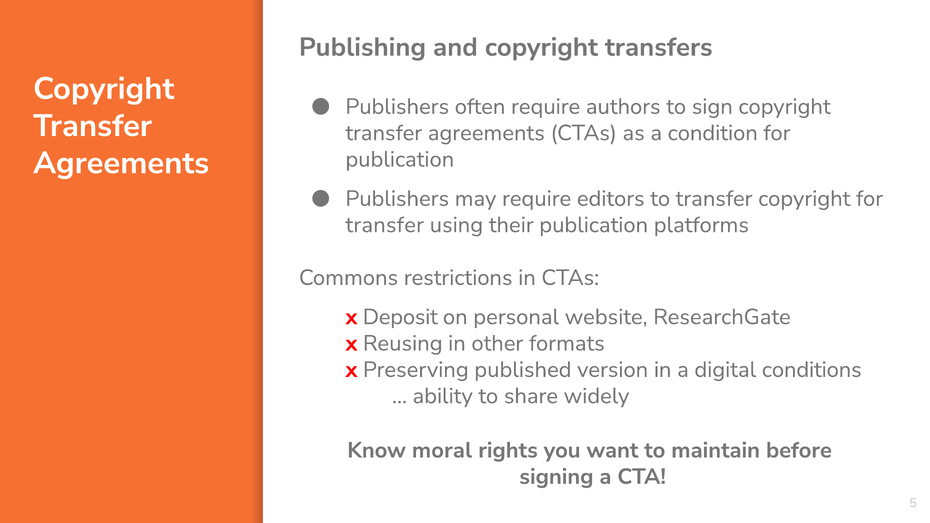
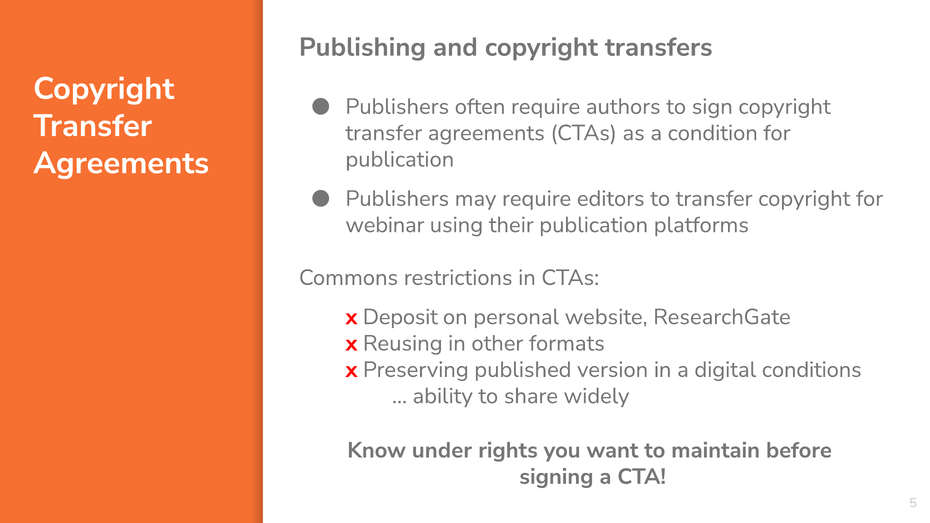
transfer at (385, 225): transfer -> webinar
moral: moral -> under
